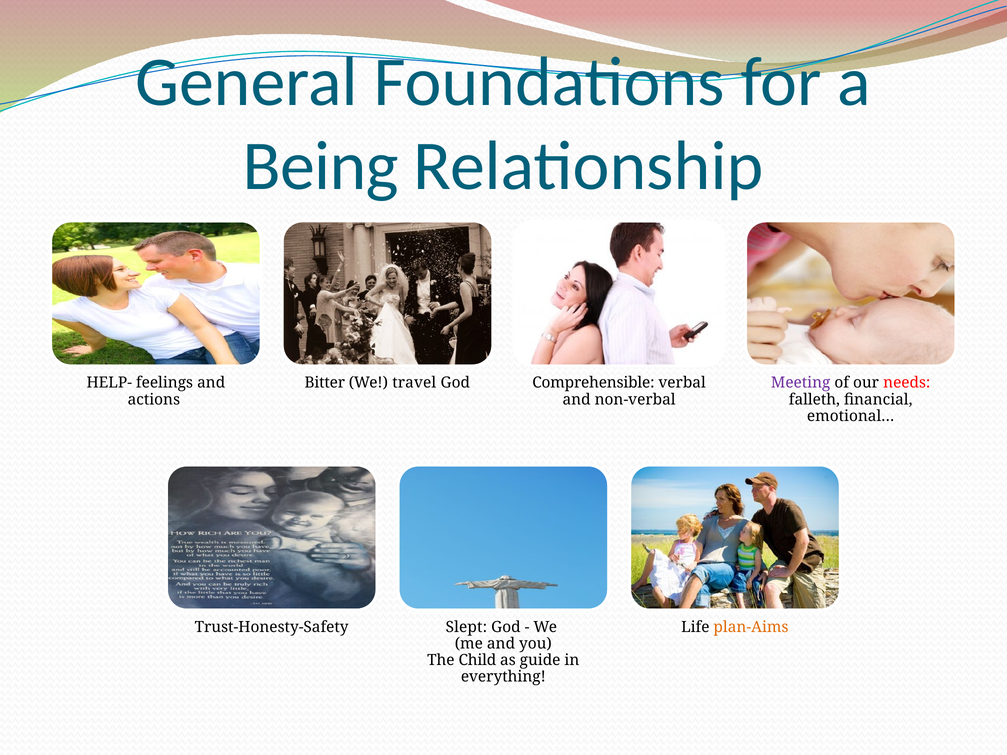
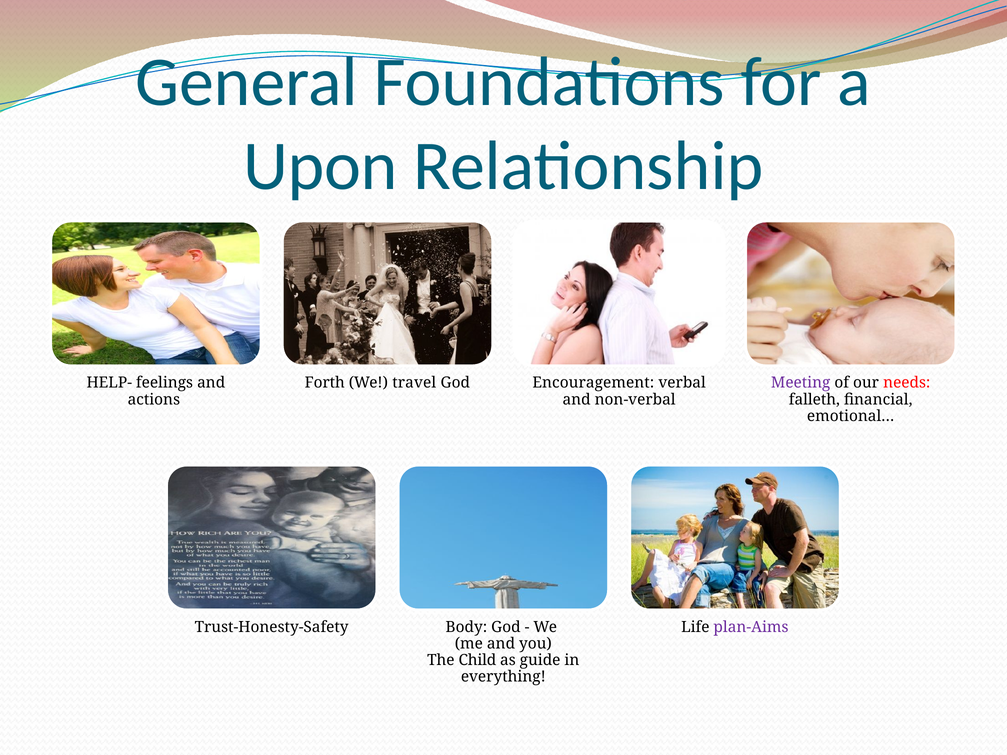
Being: Being -> Upon
Bitter: Bitter -> Forth
Comprehensible: Comprehensible -> Encouragement
Slept: Slept -> Body
plan-Aims colour: orange -> purple
